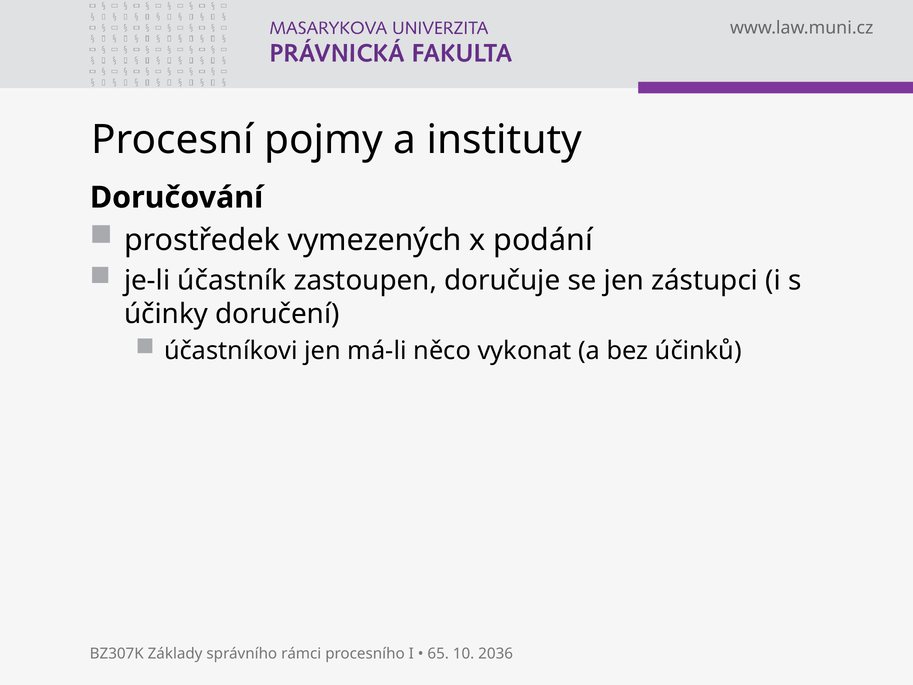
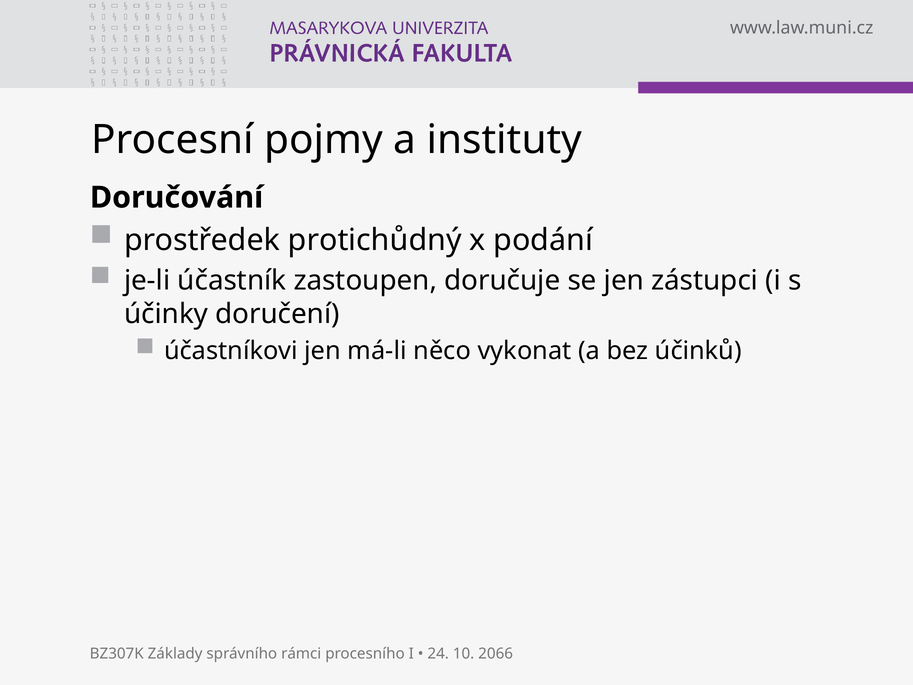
vymezených: vymezených -> protichůdný
65: 65 -> 24
2036: 2036 -> 2066
